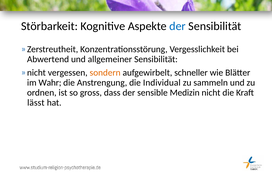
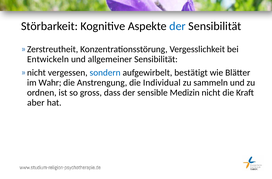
Abwertend: Abwertend -> Entwickeln
sondern colour: orange -> blue
schneller: schneller -> bestätigt
lässt: lässt -> aber
